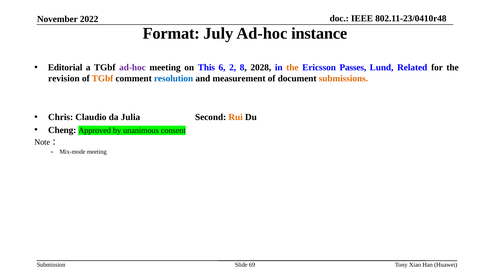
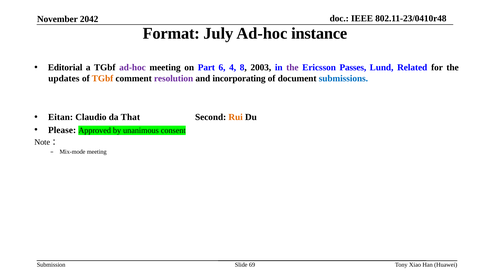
2022: 2022 -> 2042
This: This -> Part
2: 2 -> 4
2028: 2028 -> 2003
the at (292, 67) colour: orange -> purple
revision: revision -> updates
resolution colour: blue -> purple
measurement: measurement -> incorporating
submissions colour: orange -> blue
Chris: Chris -> Eitan
Julia: Julia -> That
Cheng: Cheng -> Please
